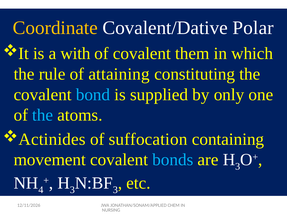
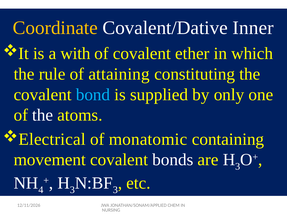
Polar: Polar -> Inner
them: them -> ether
the at (43, 115) colour: light blue -> white
Actinides: Actinides -> Electrical
suffocation: suffocation -> monatomic
bonds colour: light blue -> white
